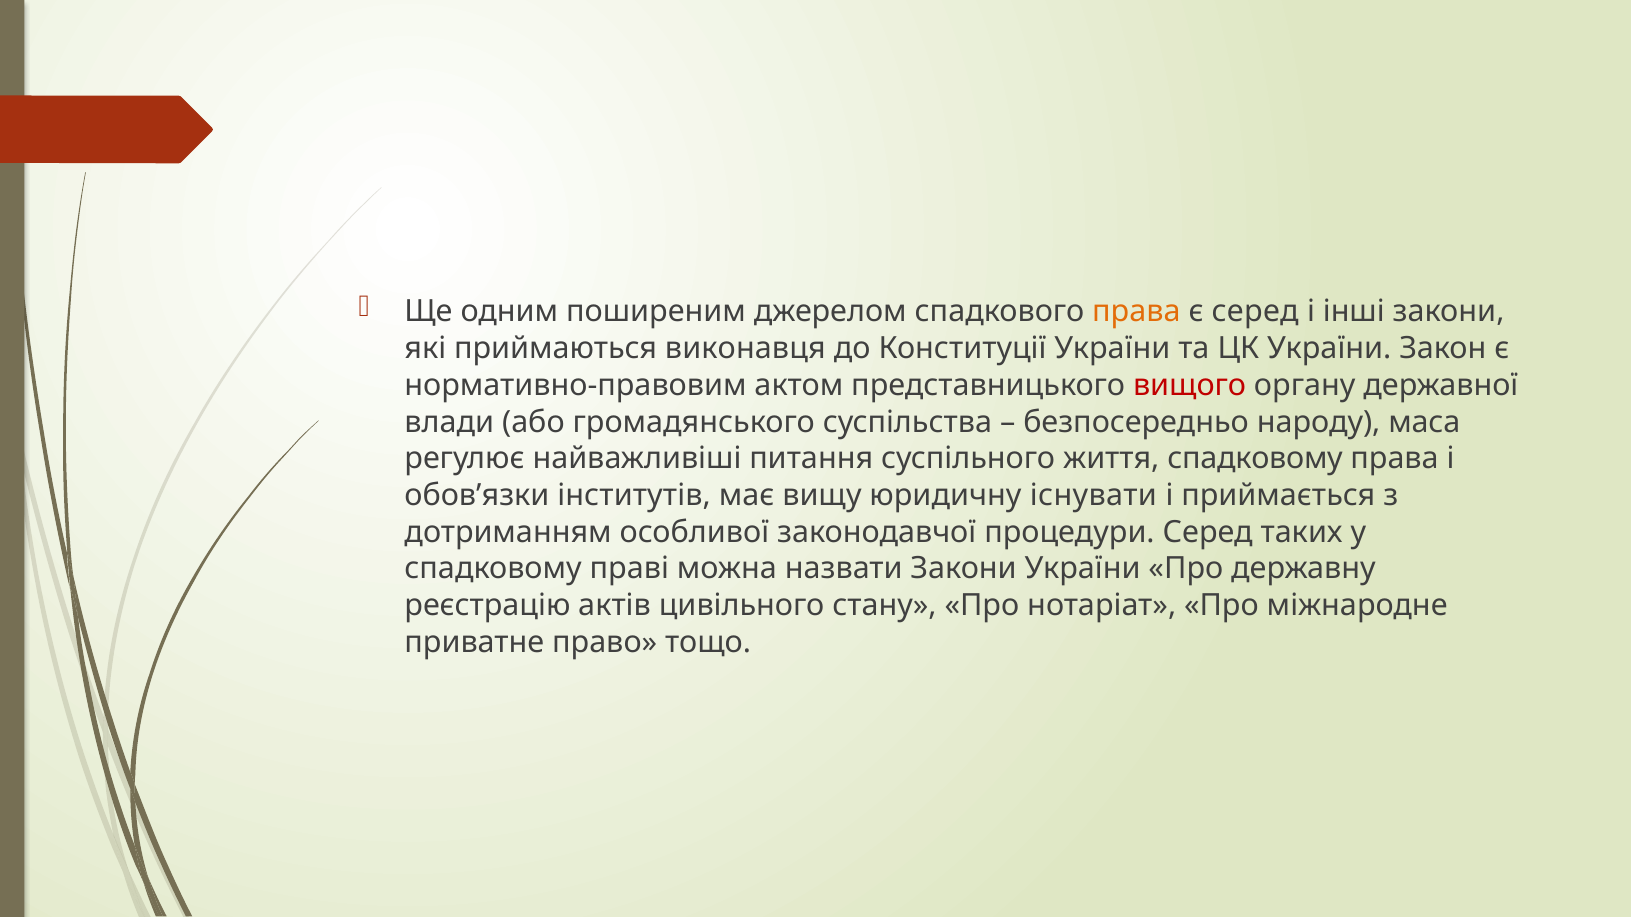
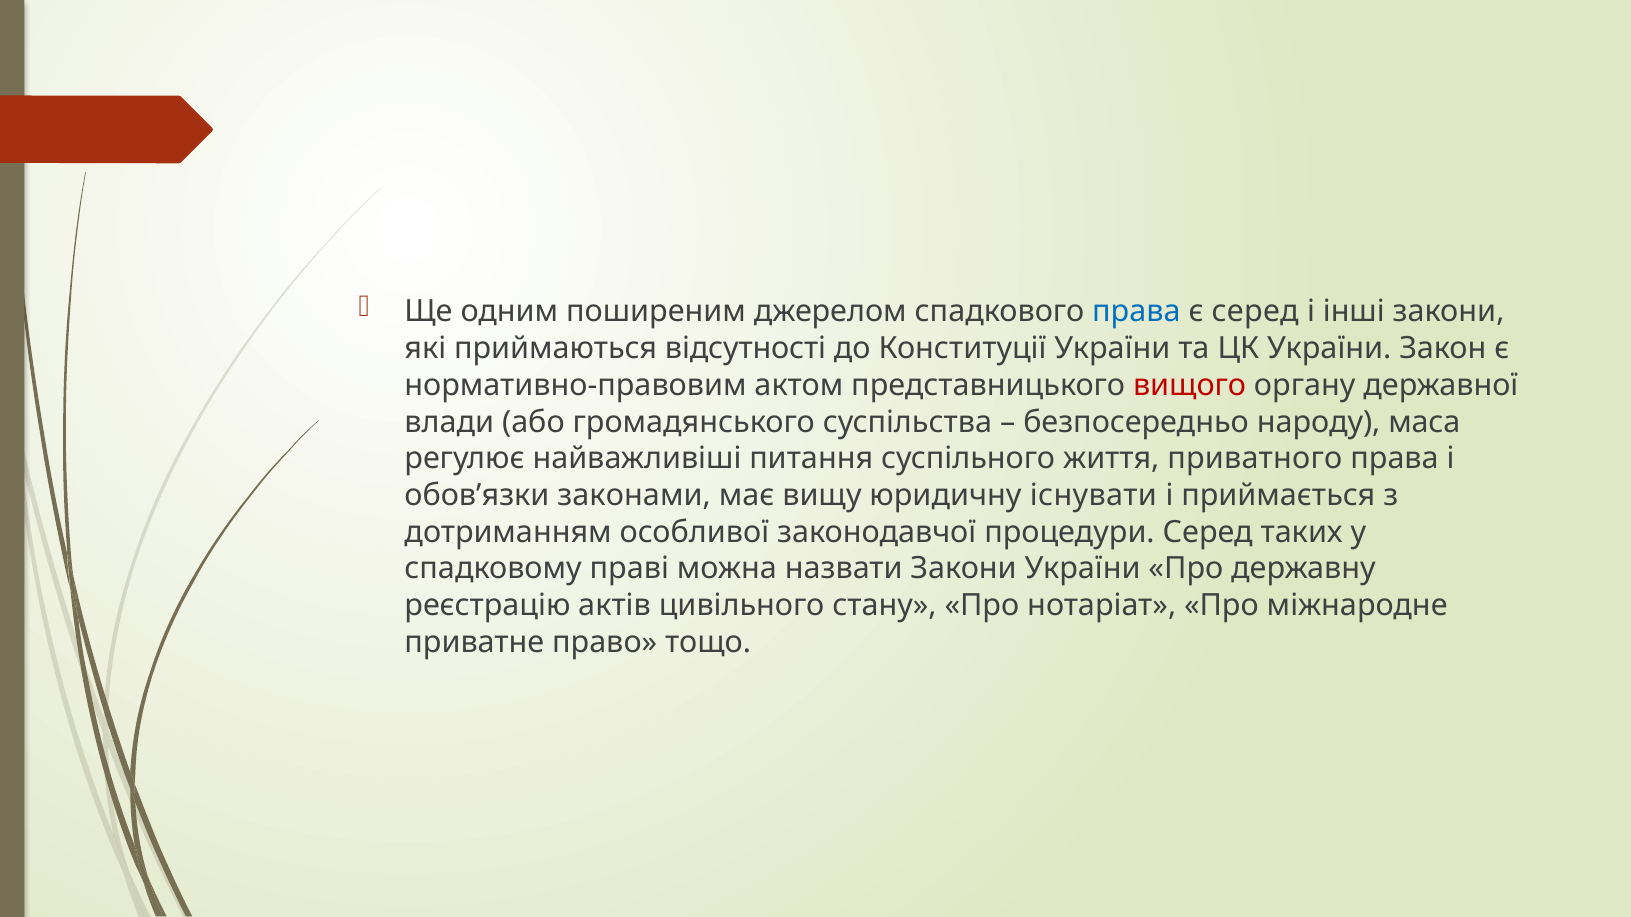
права at (1136, 312) colour: orange -> blue
виконавця: виконавця -> відсутності
життя спадковому: спадковому -> приватного
інститутів: інститутів -> законами
